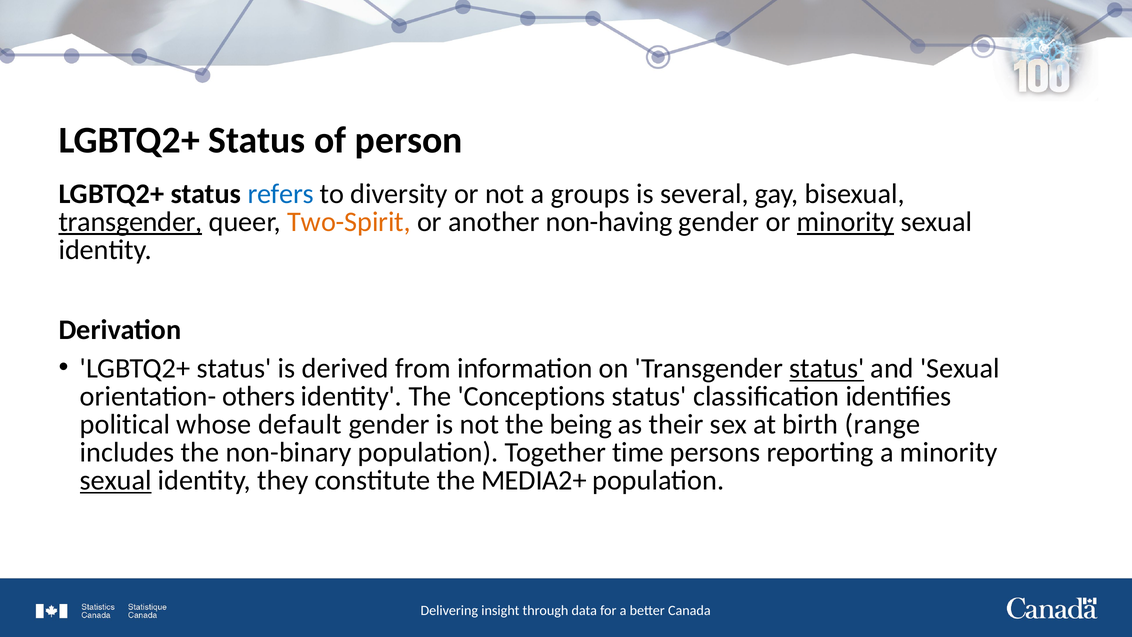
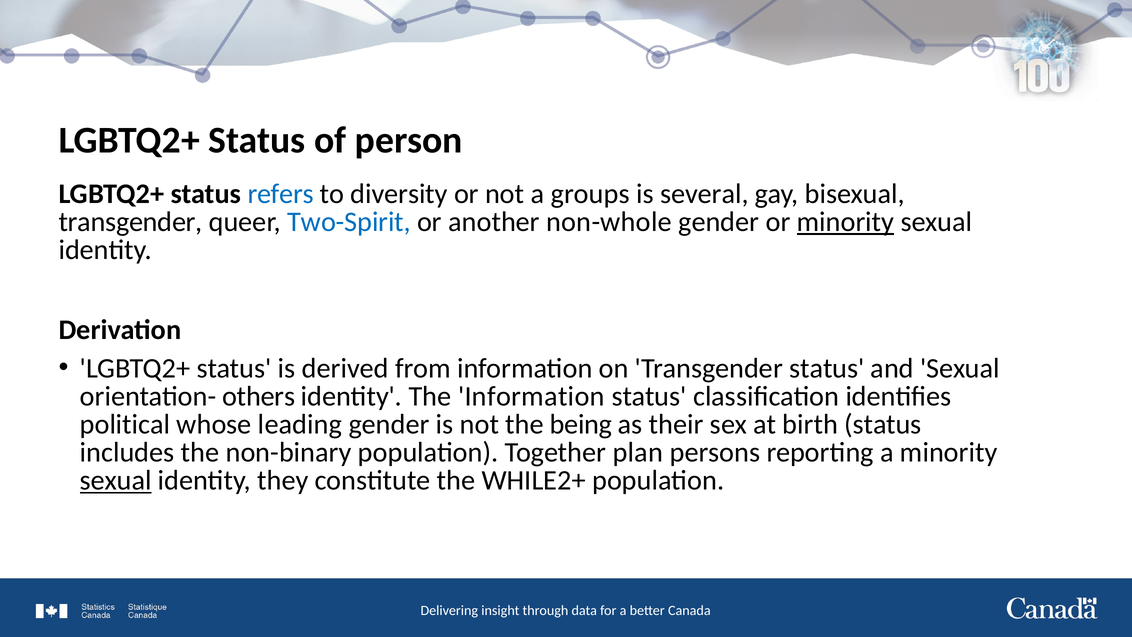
transgender at (131, 222) underline: present -> none
Two-Spirit colour: orange -> blue
non-having: non-having -> non-whole
status at (827, 368) underline: present -> none
The Conceptions: Conceptions -> Information
default: default -> leading
birth range: range -> status
time: time -> plan
MEDIA2+: MEDIA2+ -> WHILE2+
